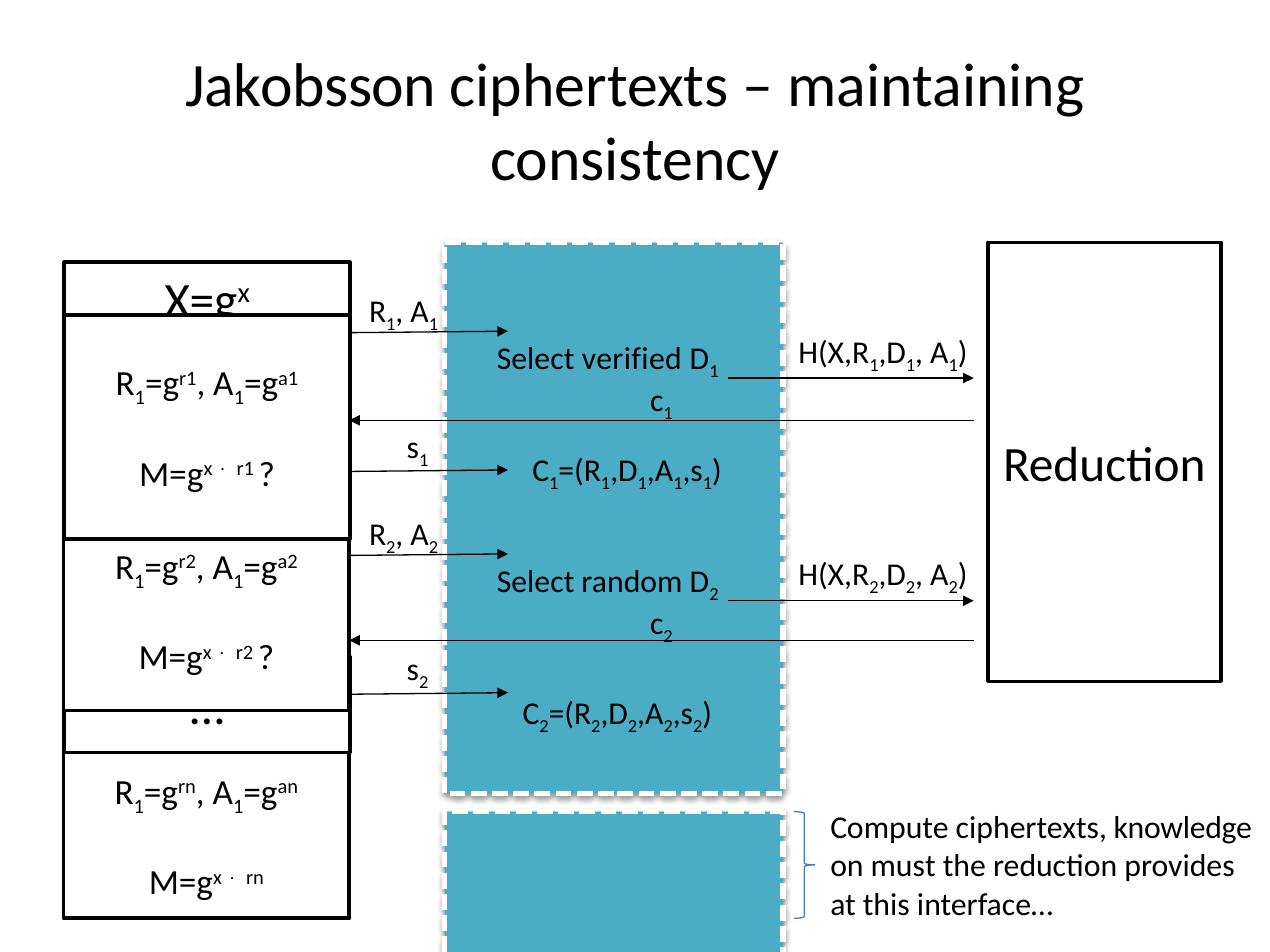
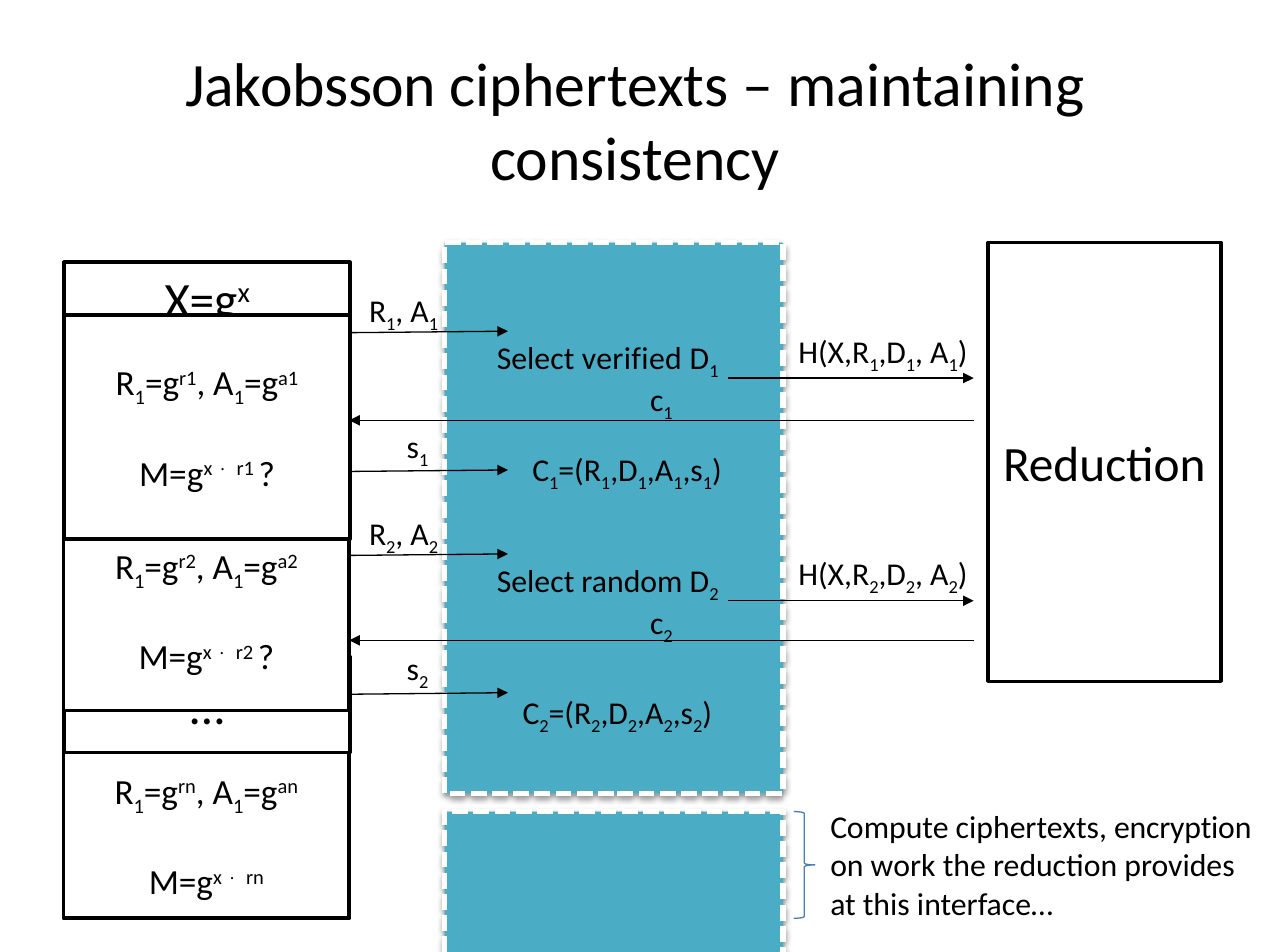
knowledge: knowledge -> encryption
must: must -> work
